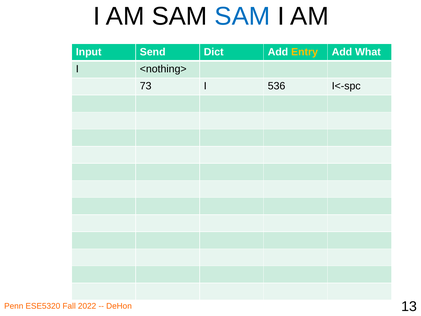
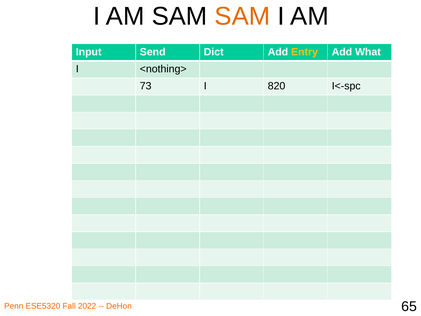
SAM at (242, 16) colour: blue -> orange
536: 536 -> 820
13: 13 -> 65
